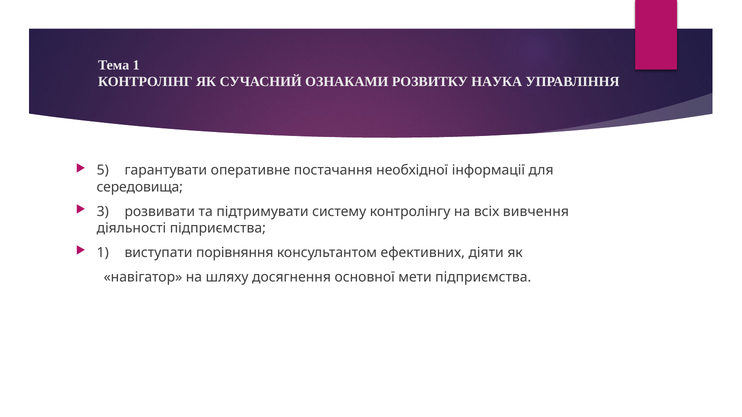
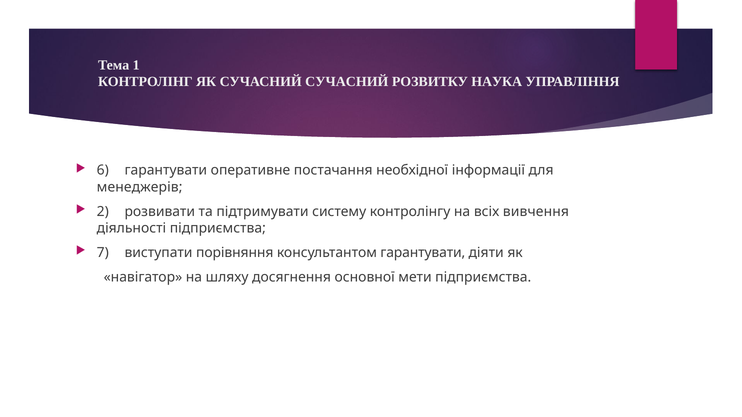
СУЧАСНИЙ ОЗНАКАМИ: ОЗНАКАМИ -> СУЧАСНИЙ
5: 5 -> 6
середовища: середовища -> менеджерів
3: 3 -> 2
1 at (103, 253): 1 -> 7
консультантом ефективних: ефективних -> гарантувати
